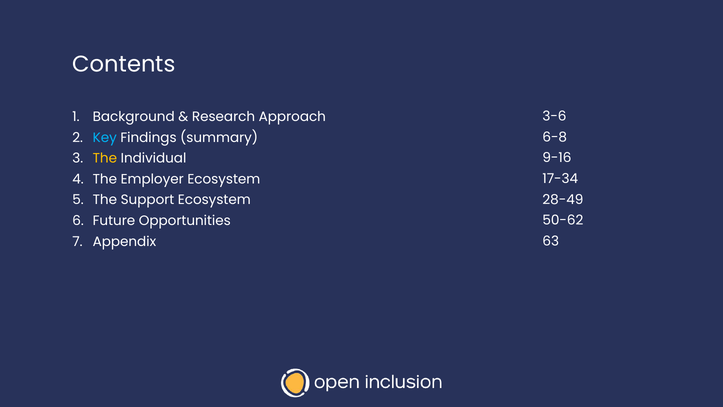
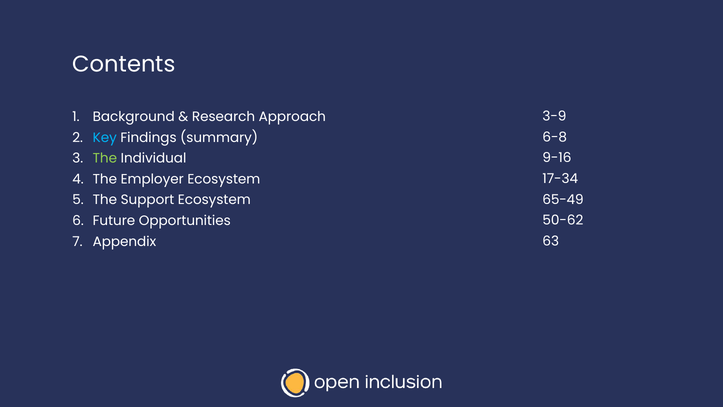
3-6: 3-6 -> 3-9
The at (105, 158) colour: yellow -> light green
28-49: 28-49 -> 65-49
